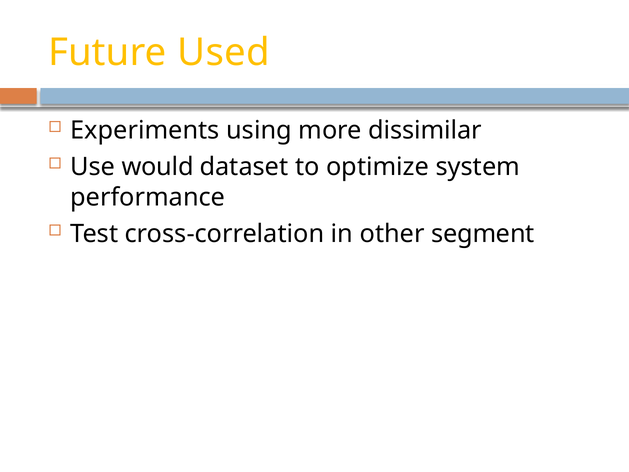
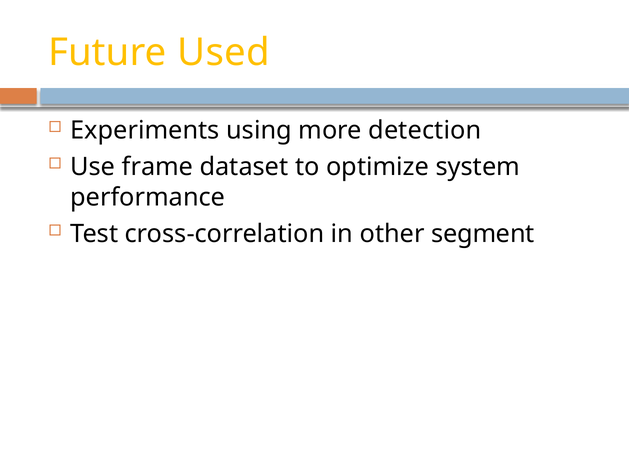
dissimilar: dissimilar -> detection
would: would -> frame
